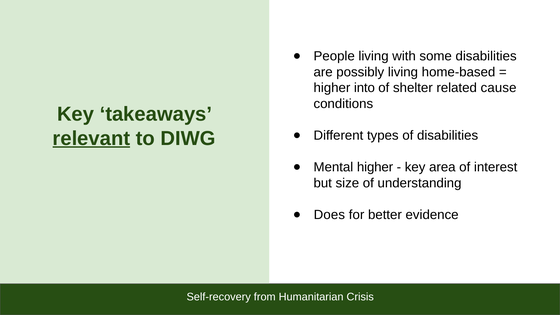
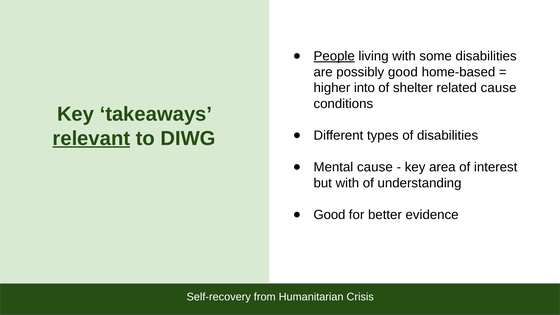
People underline: none -> present
possibly living: living -> good
Mental higher: higher -> cause
but size: size -> with
Does at (329, 215): Does -> Good
